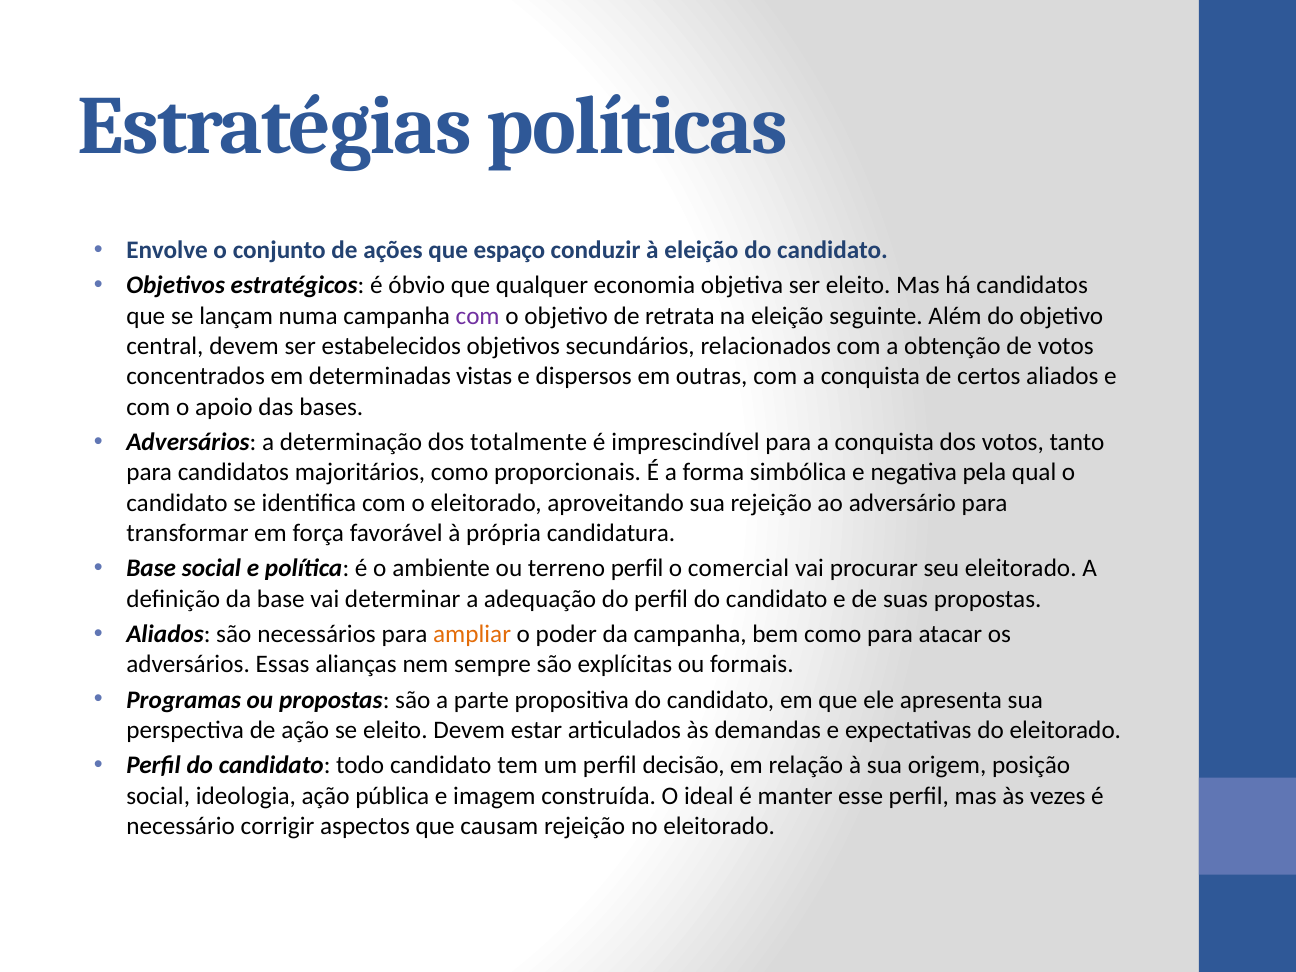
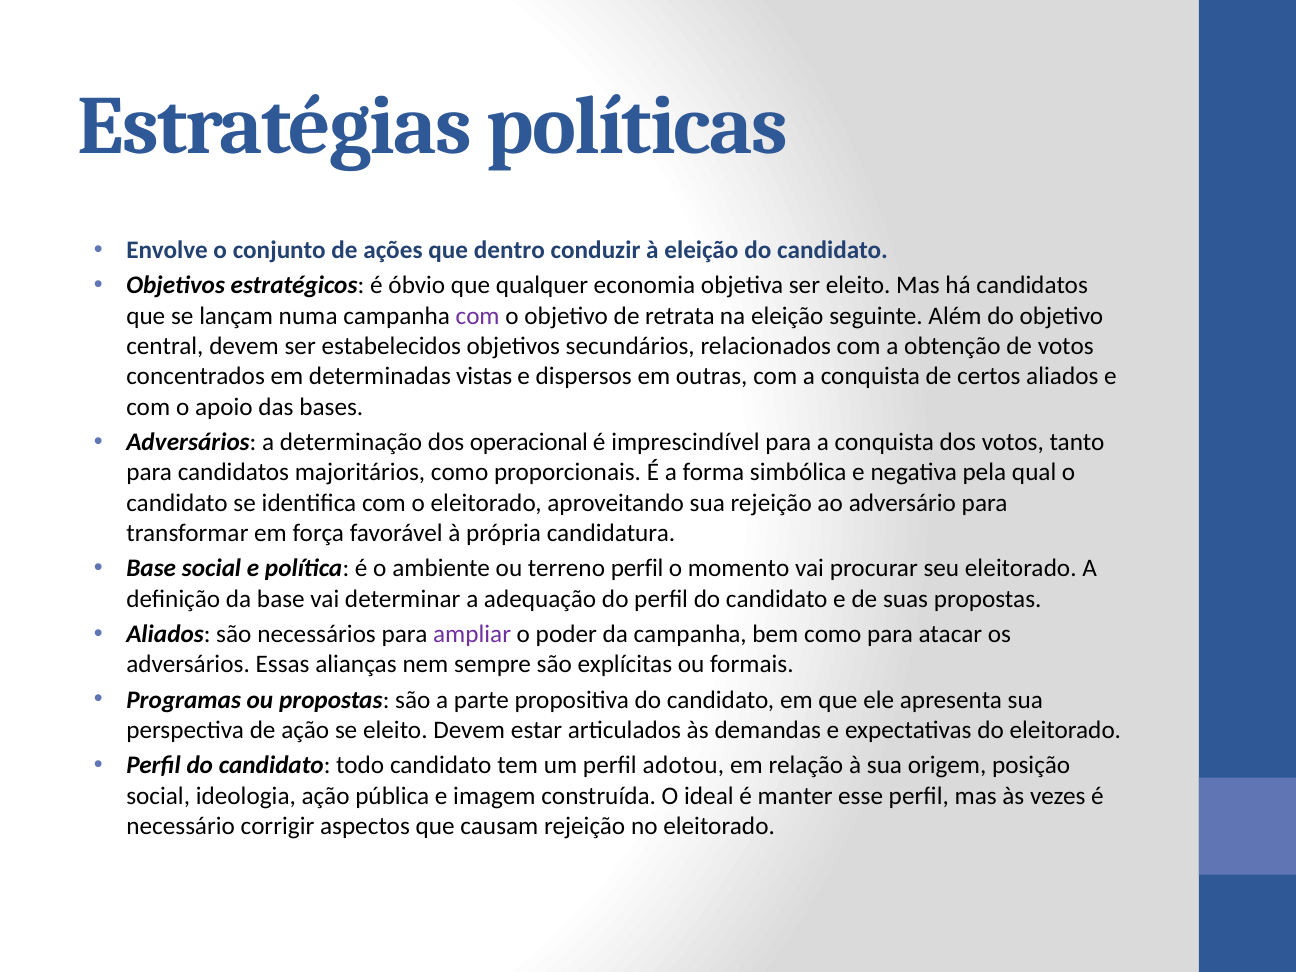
espaço: espaço -> dentro
totalmente: totalmente -> operacional
comercial: comercial -> momento
ampliar colour: orange -> purple
decisão: decisão -> adotou
